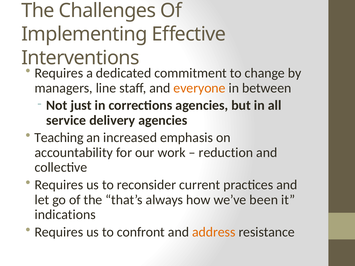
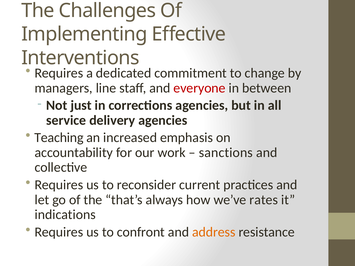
everyone colour: orange -> red
reduction: reduction -> sanctions
been: been -> rates
